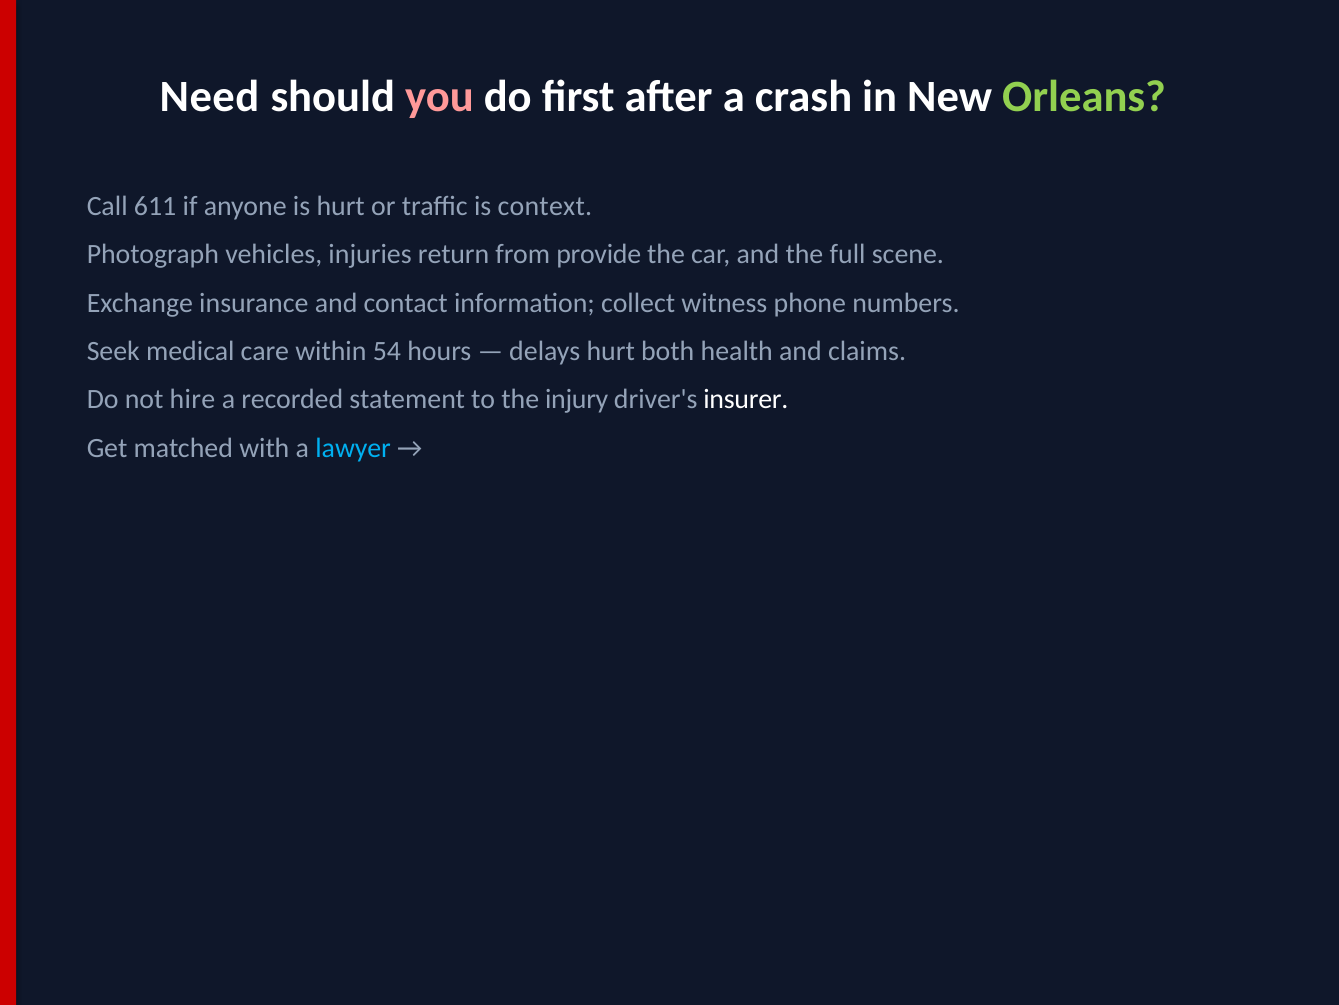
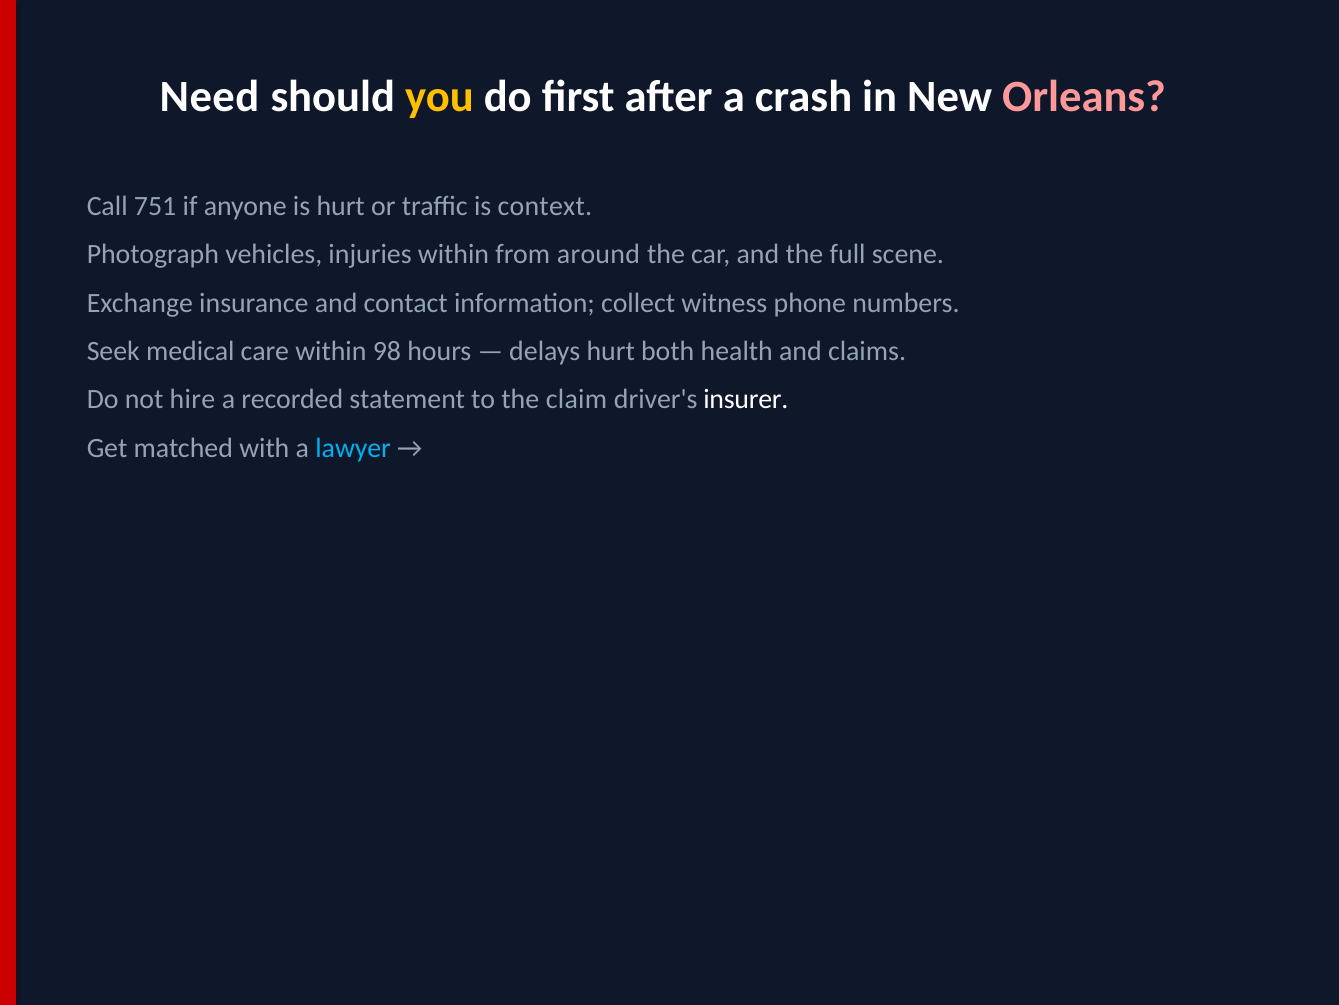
you colour: pink -> yellow
Orleans colour: light green -> pink
611: 611 -> 751
injuries return: return -> within
provide: provide -> around
54: 54 -> 98
injury: injury -> claim
